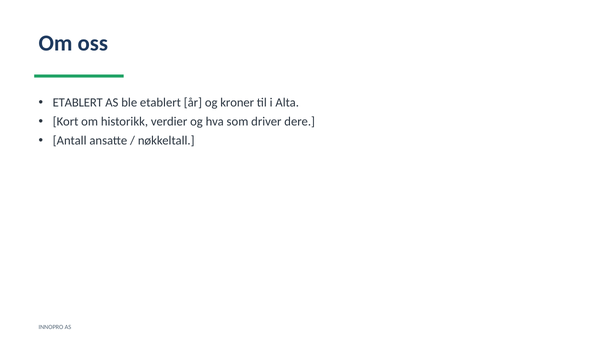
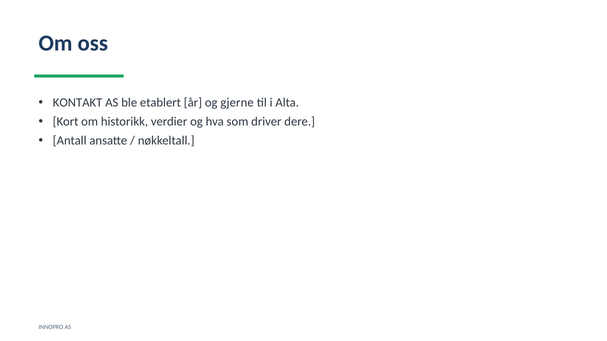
ETABLERT at (78, 103): ETABLERT -> KONTAKT
kroner: kroner -> gjerne
